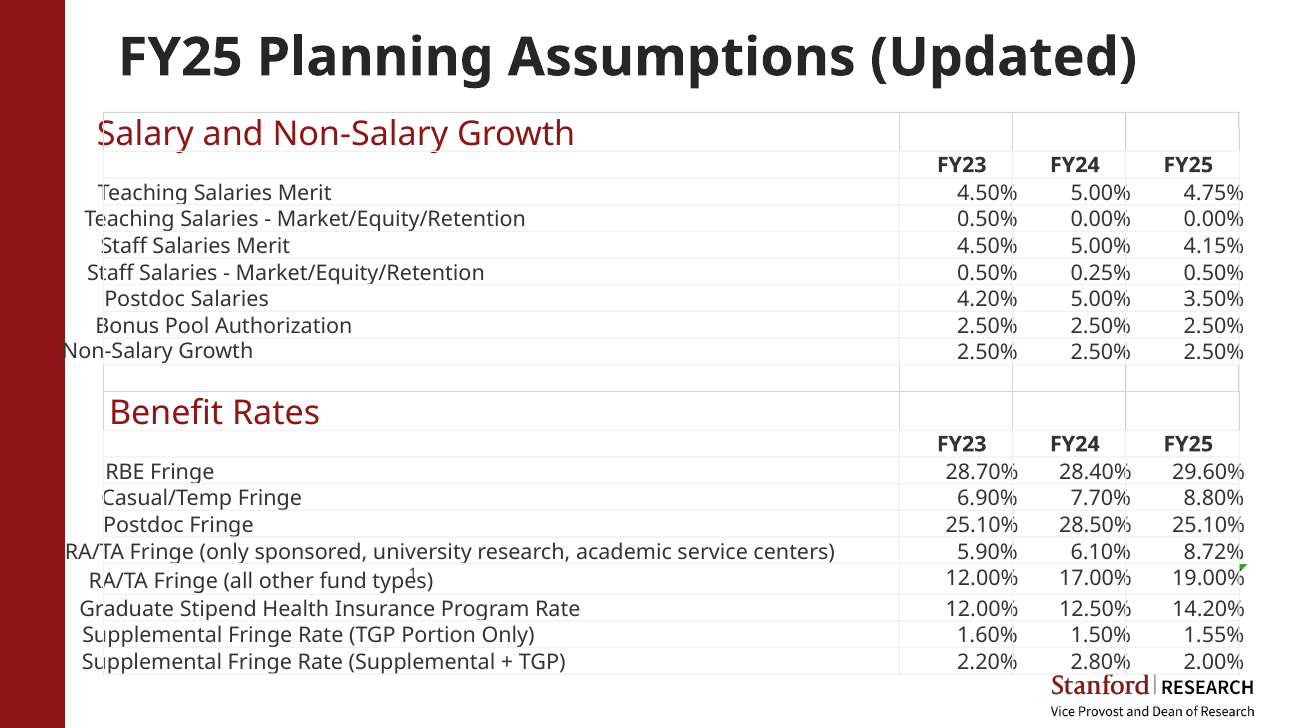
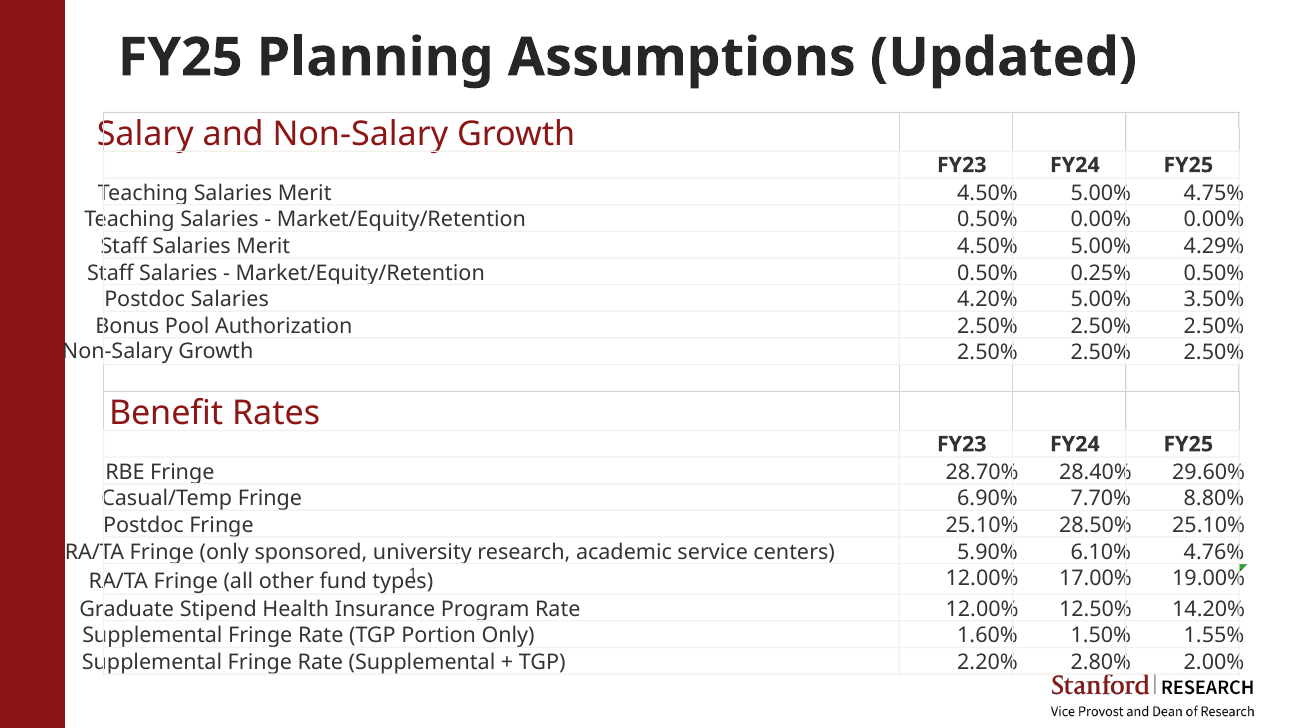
4.15%: 4.15% -> 4.29%
8.72%: 8.72% -> 4.76%
